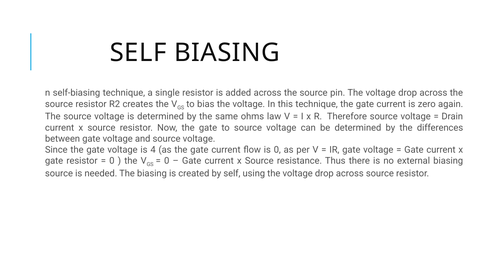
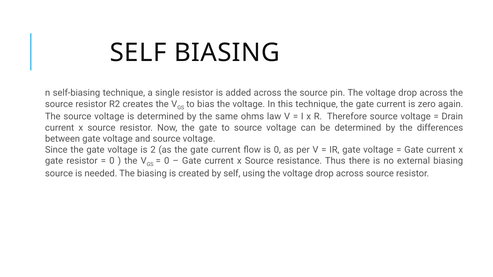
4: 4 -> 2
